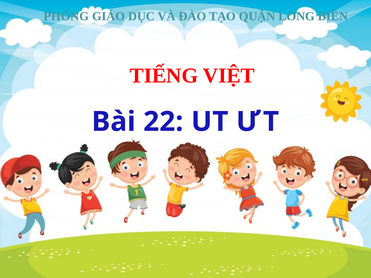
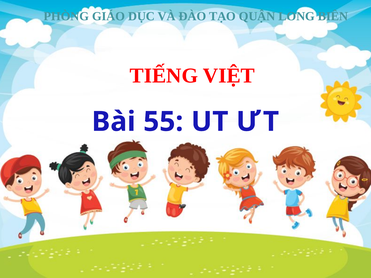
22: 22 -> 55
